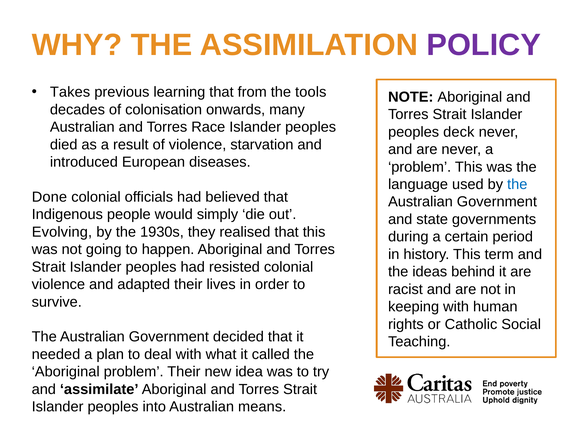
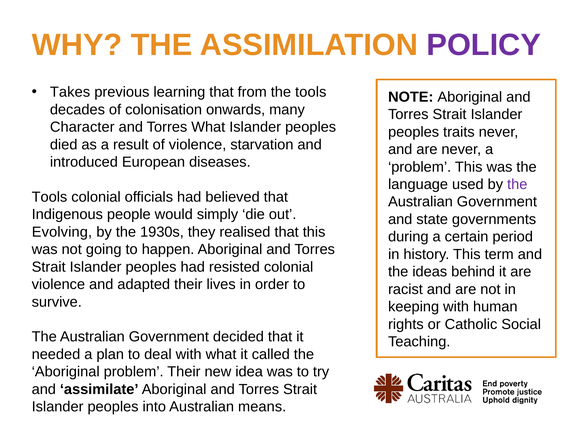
Australian at (82, 127): Australian -> Character
Torres Race: Race -> What
deck: deck -> traits
the at (517, 184) colour: blue -> purple
Done at (49, 197): Done -> Tools
